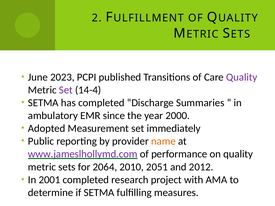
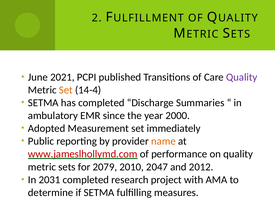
2023: 2023 -> 2021
Set at (66, 90) colour: purple -> orange
www.jameslhollymd.com colour: purple -> red
2064: 2064 -> 2079
2051: 2051 -> 2047
2001: 2001 -> 2031
